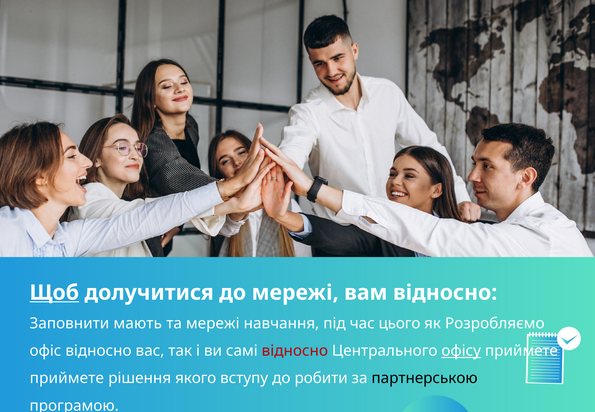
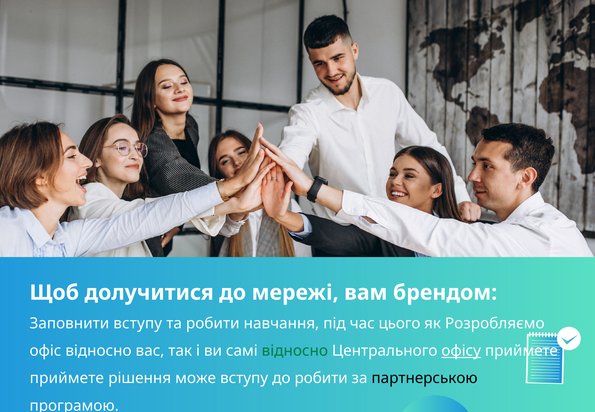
Щоб underline: present -> none
вам відносно: відносно -> брендом
Заповнити мають: мають -> вступу
та мережі: мережі -> робити
відносно at (295, 351) colour: red -> green
якого: якого -> може
